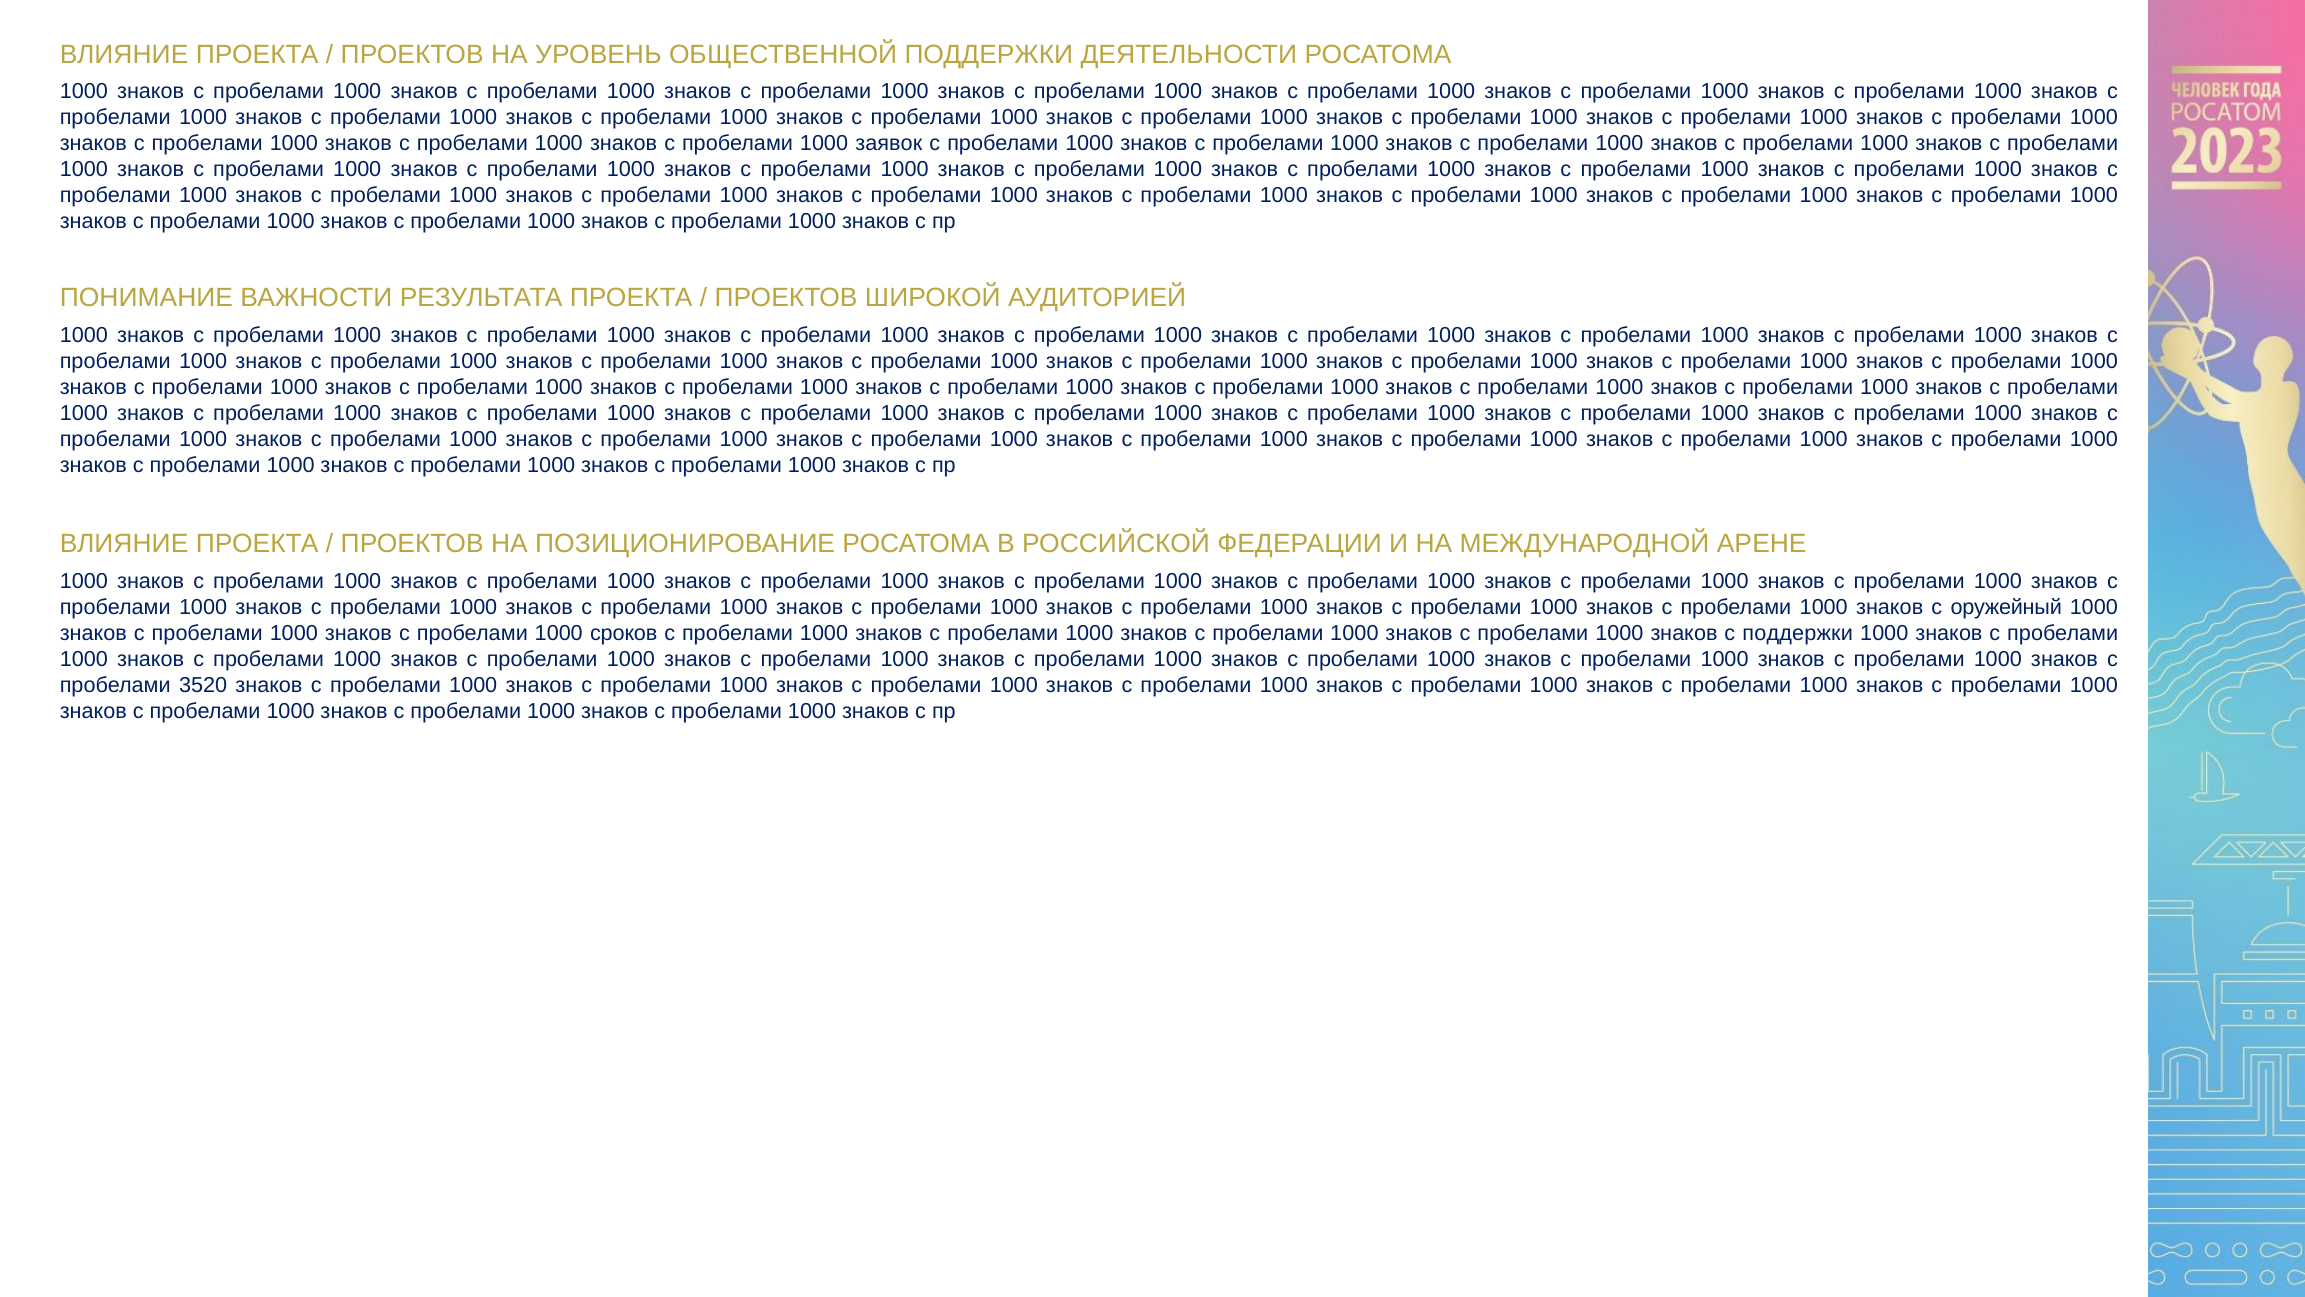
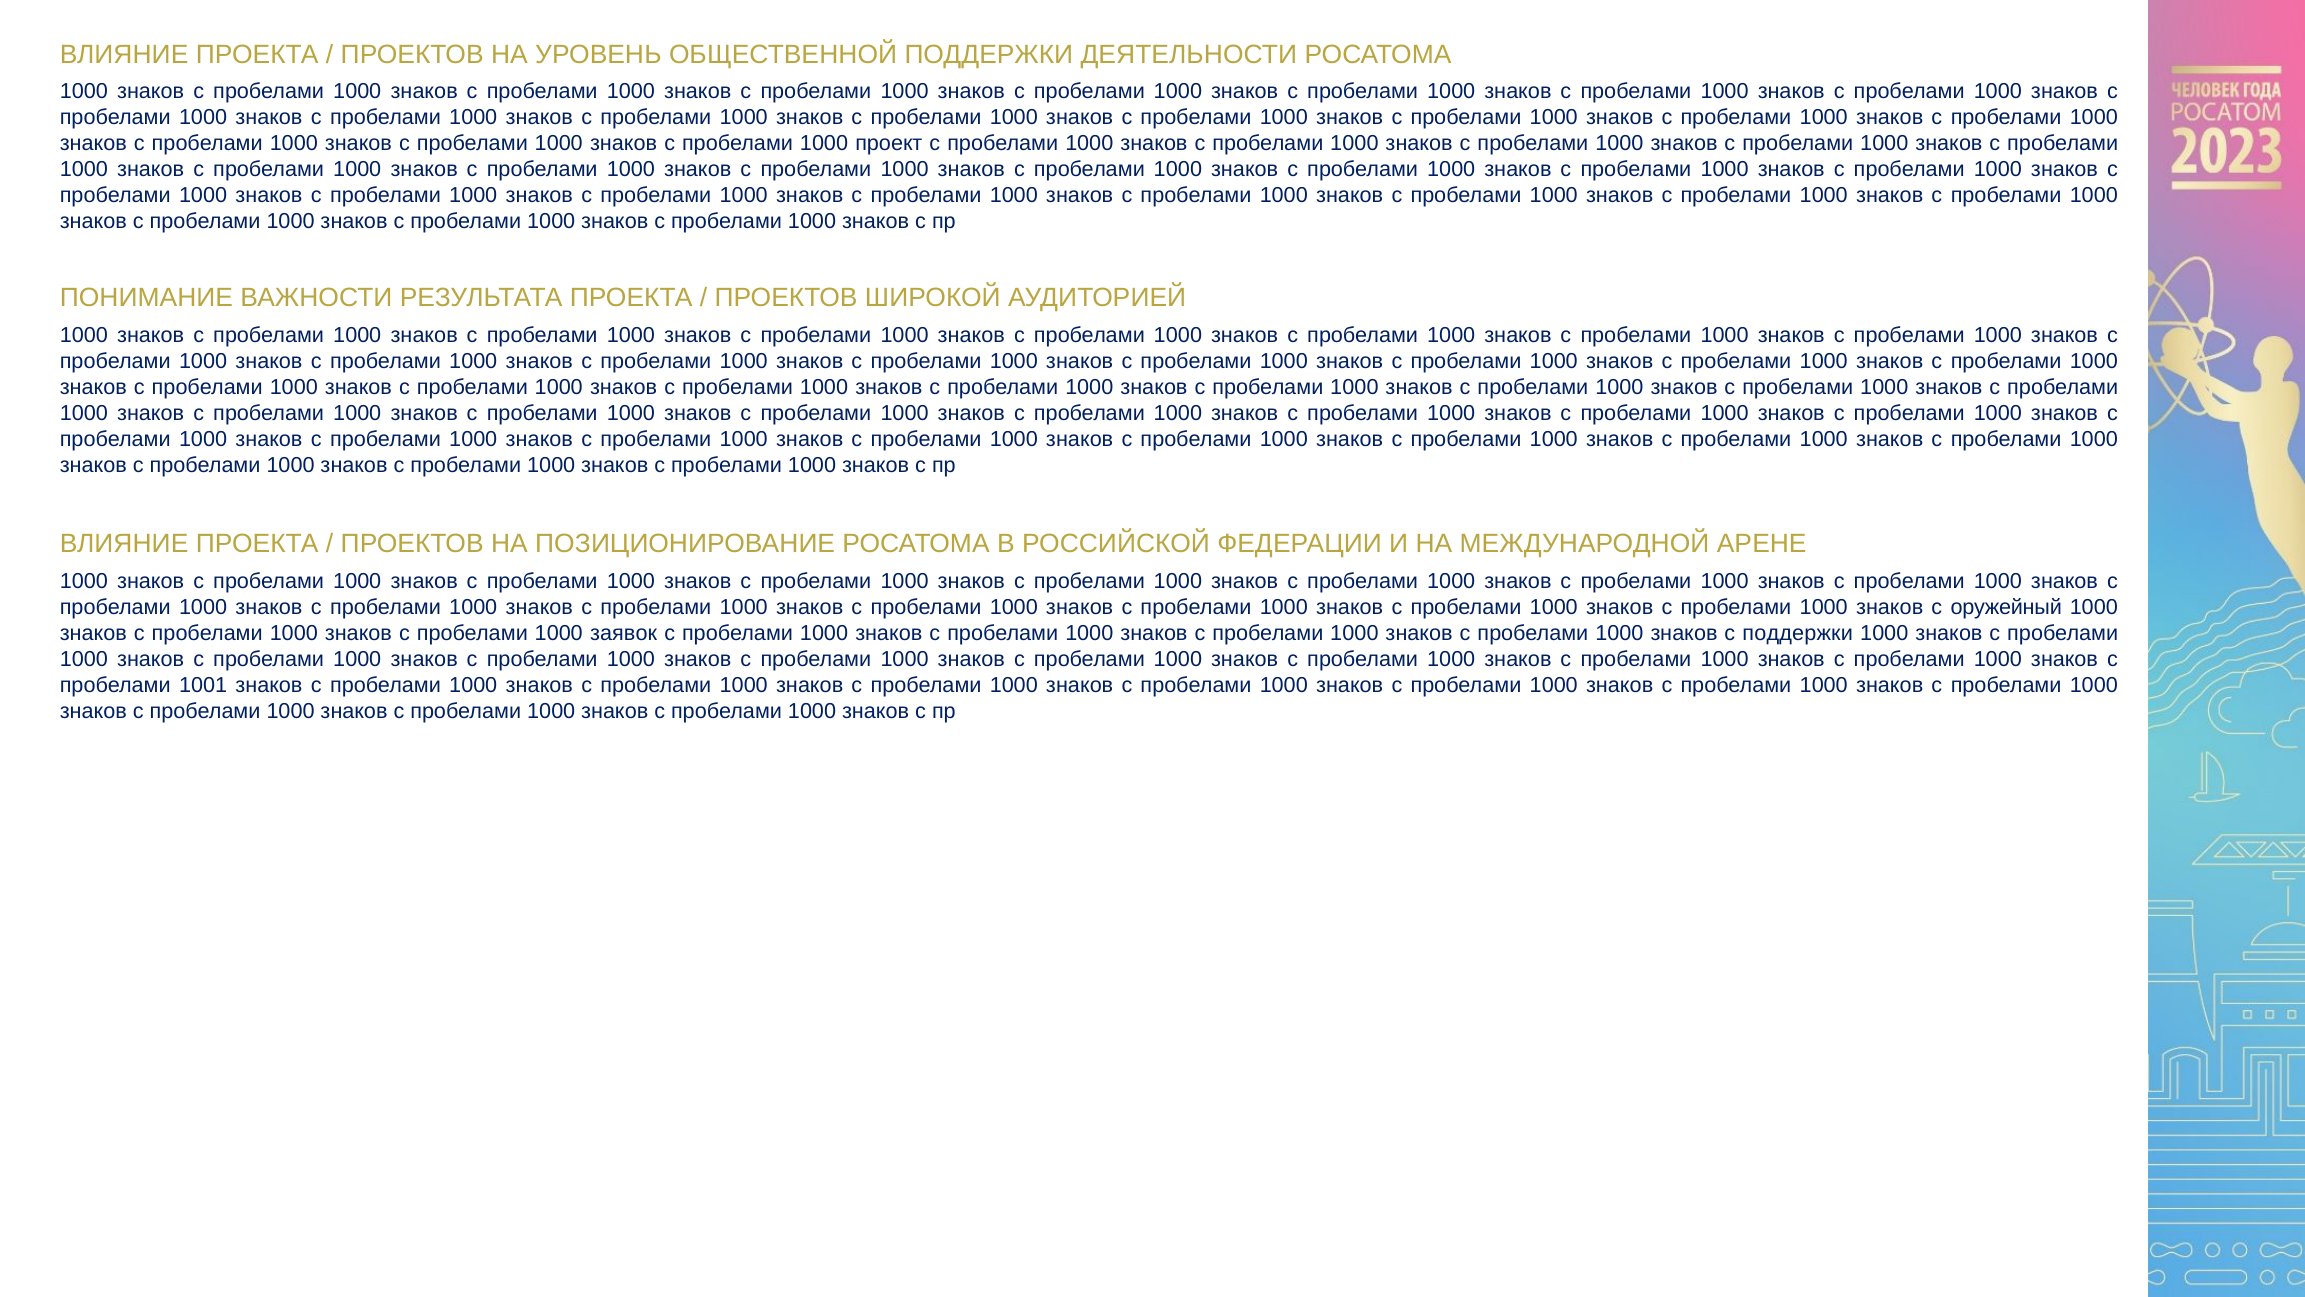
заявок: заявок -> проект
сроков: сроков -> заявок
3520: 3520 -> 1001
